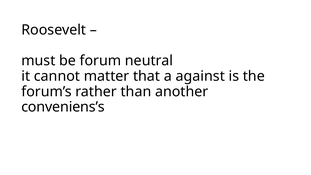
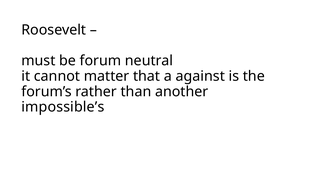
conveniens’s: conveniens’s -> impossible’s
